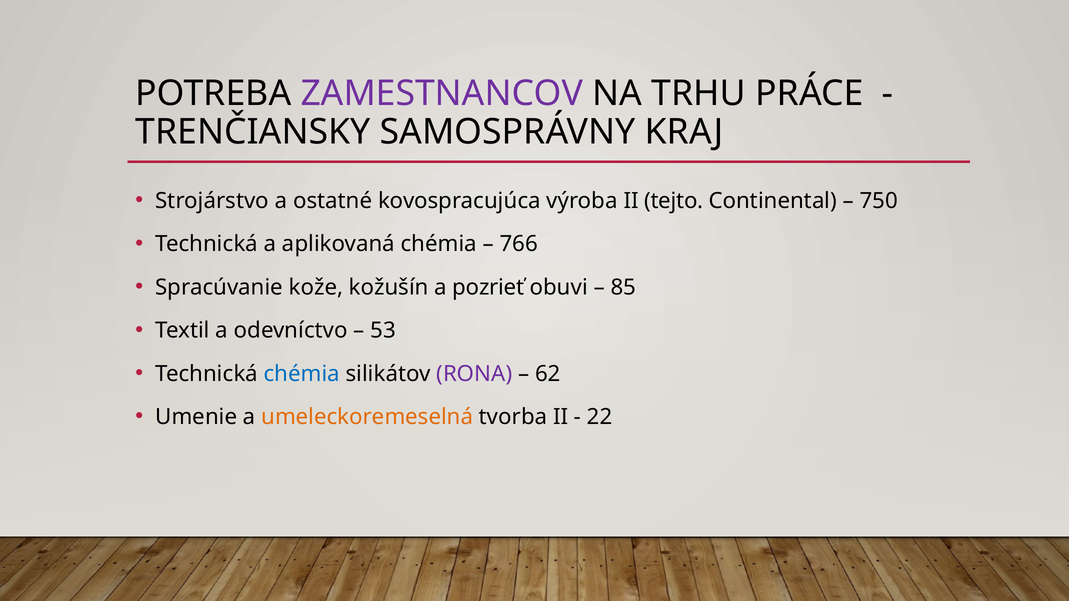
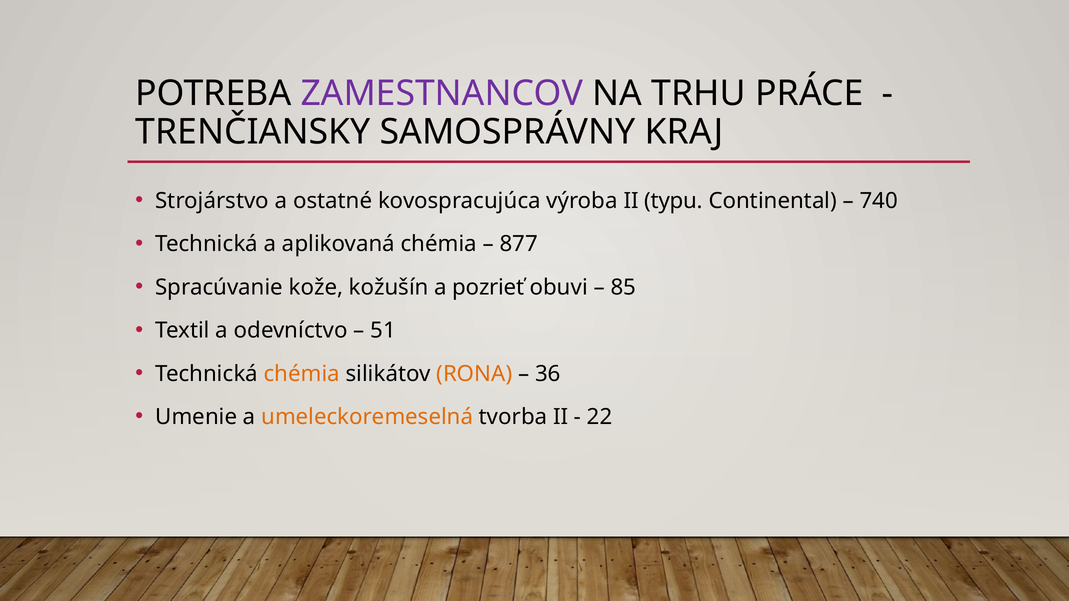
tejto: tejto -> typu
750: 750 -> 740
766: 766 -> 877
53: 53 -> 51
chémia at (302, 374) colour: blue -> orange
RONA colour: purple -> orange
62: 62 -> 36
